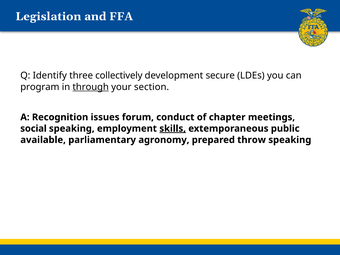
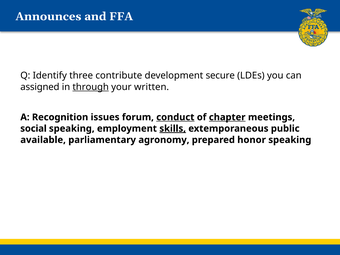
Legislation: Legislation -> Announces
collectively: collectively -> contribute
program: program -> assigned
section: section -> written
conduct underline: none -> present
chapter underline: none -> present
throw: throw -> honor
